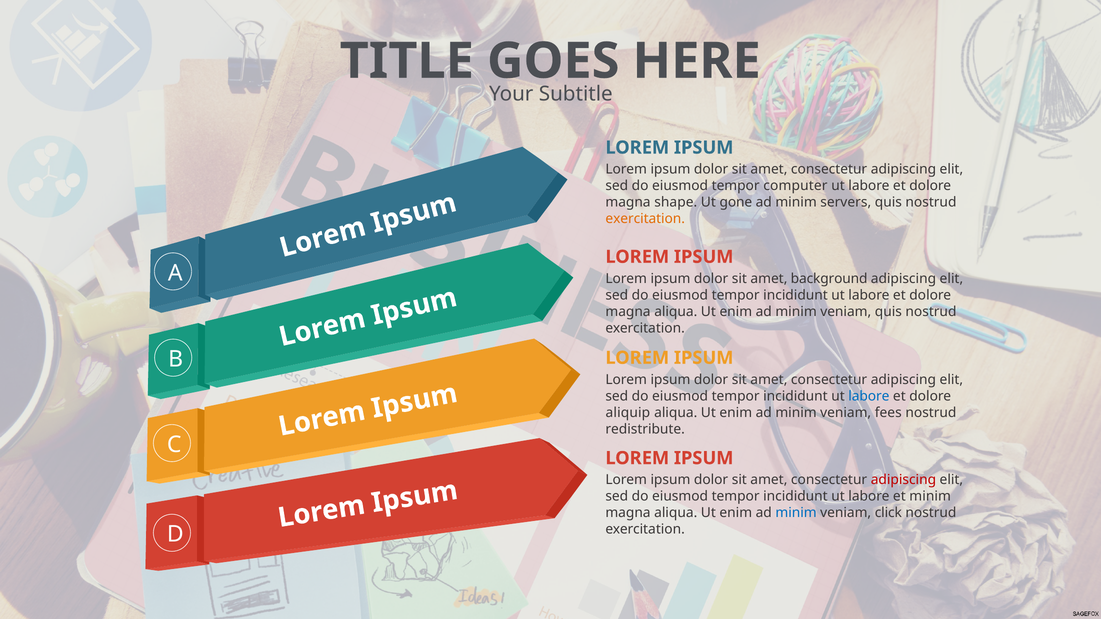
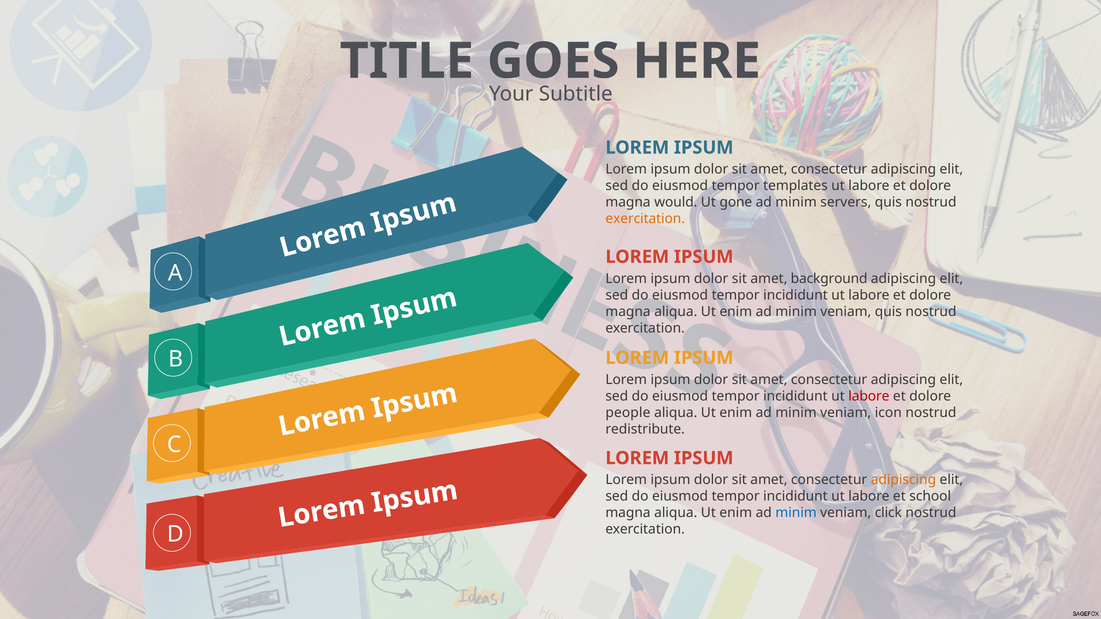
computer: computer -> templates
shape: shape -> would
labore at (869, 396) colour: blue -> red
aliquip: aliquip -> people
fees: fees -> icon
adipiscing at (903, 480) colour: red -> orange
et minim: minim -> school
